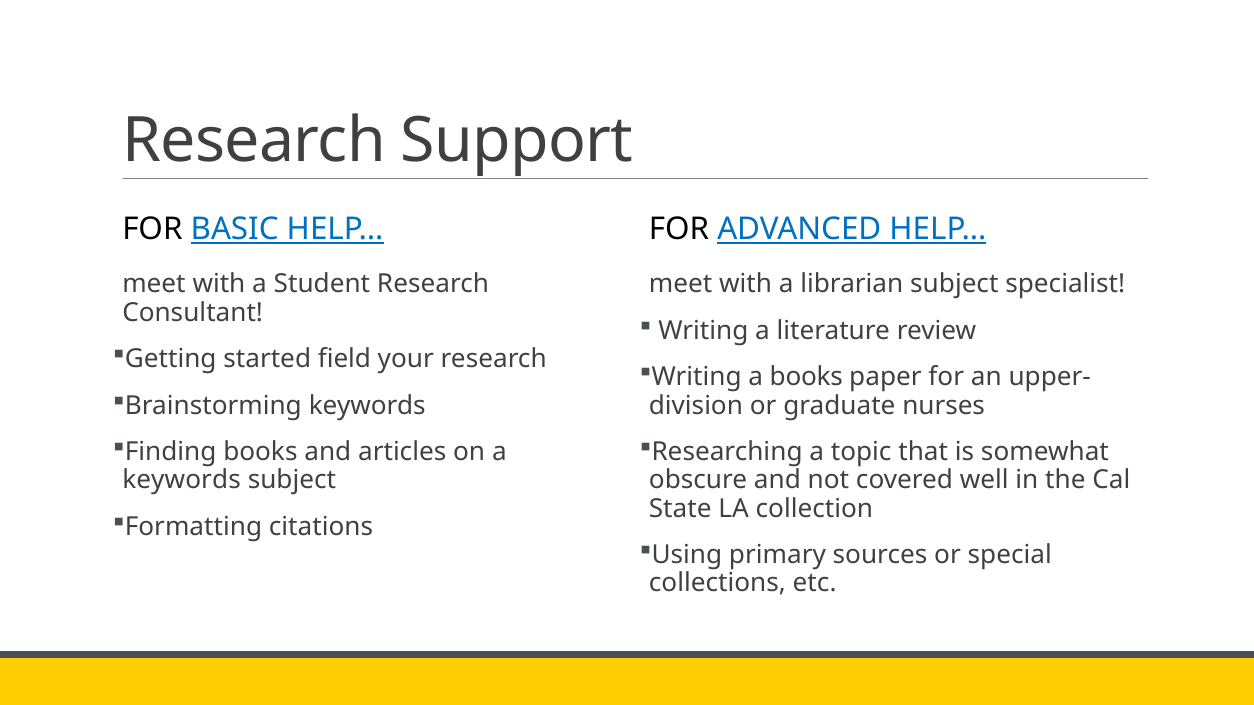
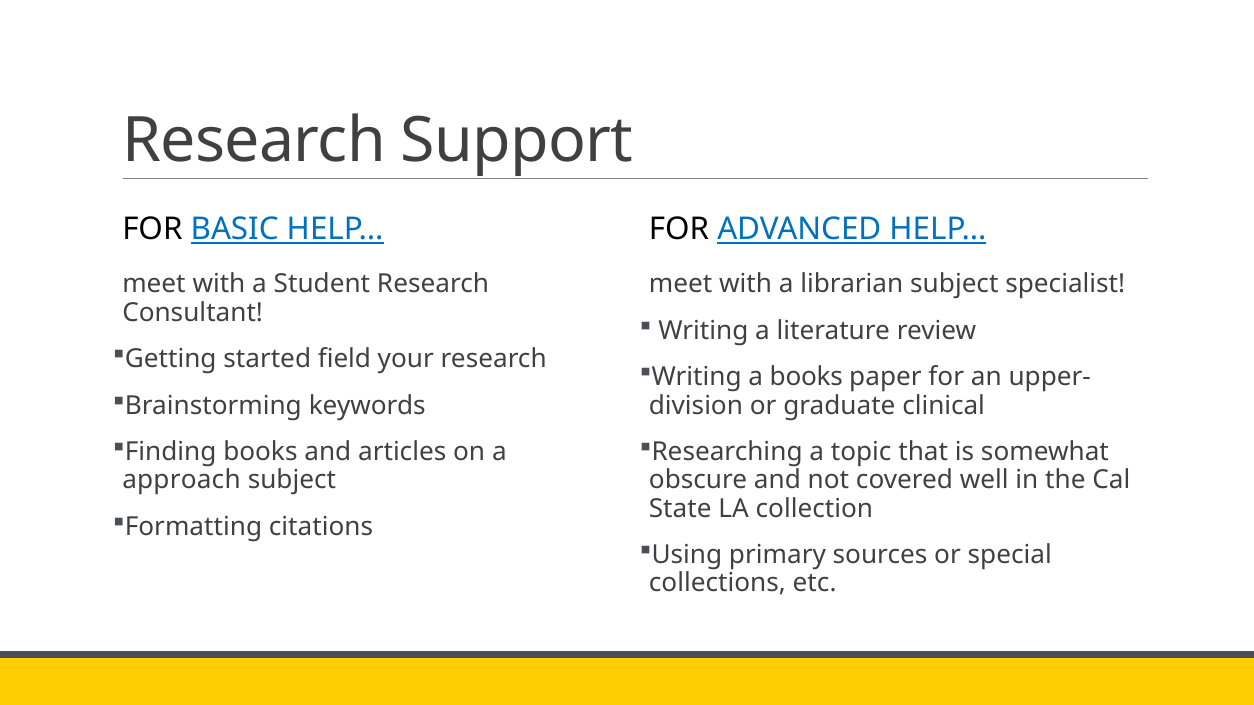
nurses: nurses -> clinical
keywords at (182, 480): keywords -> approach
